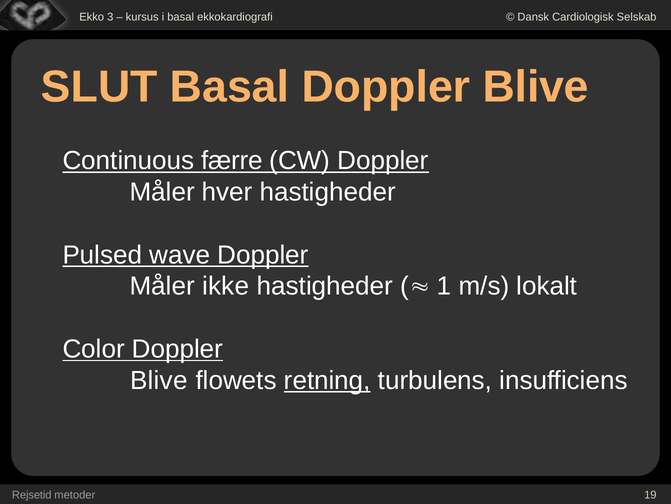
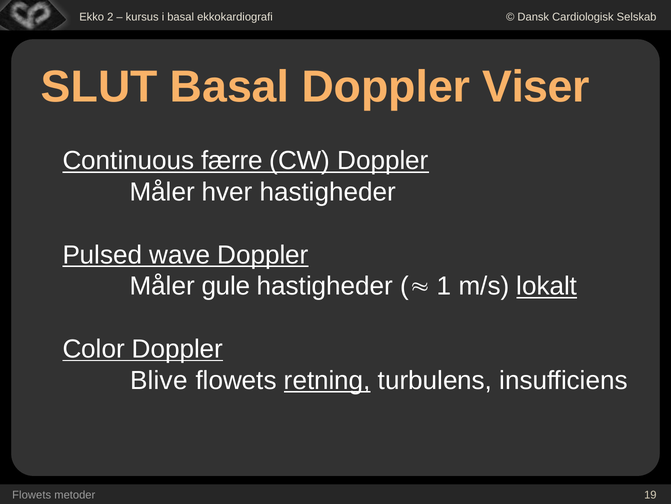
3: 3 -> 2
Basal Doppler Blive: Blive -> Viser
ikke: ikke -> gule
lokalt underline: none -> present
Rejsetid at (32, 494): Rejsetid -> Flowets
